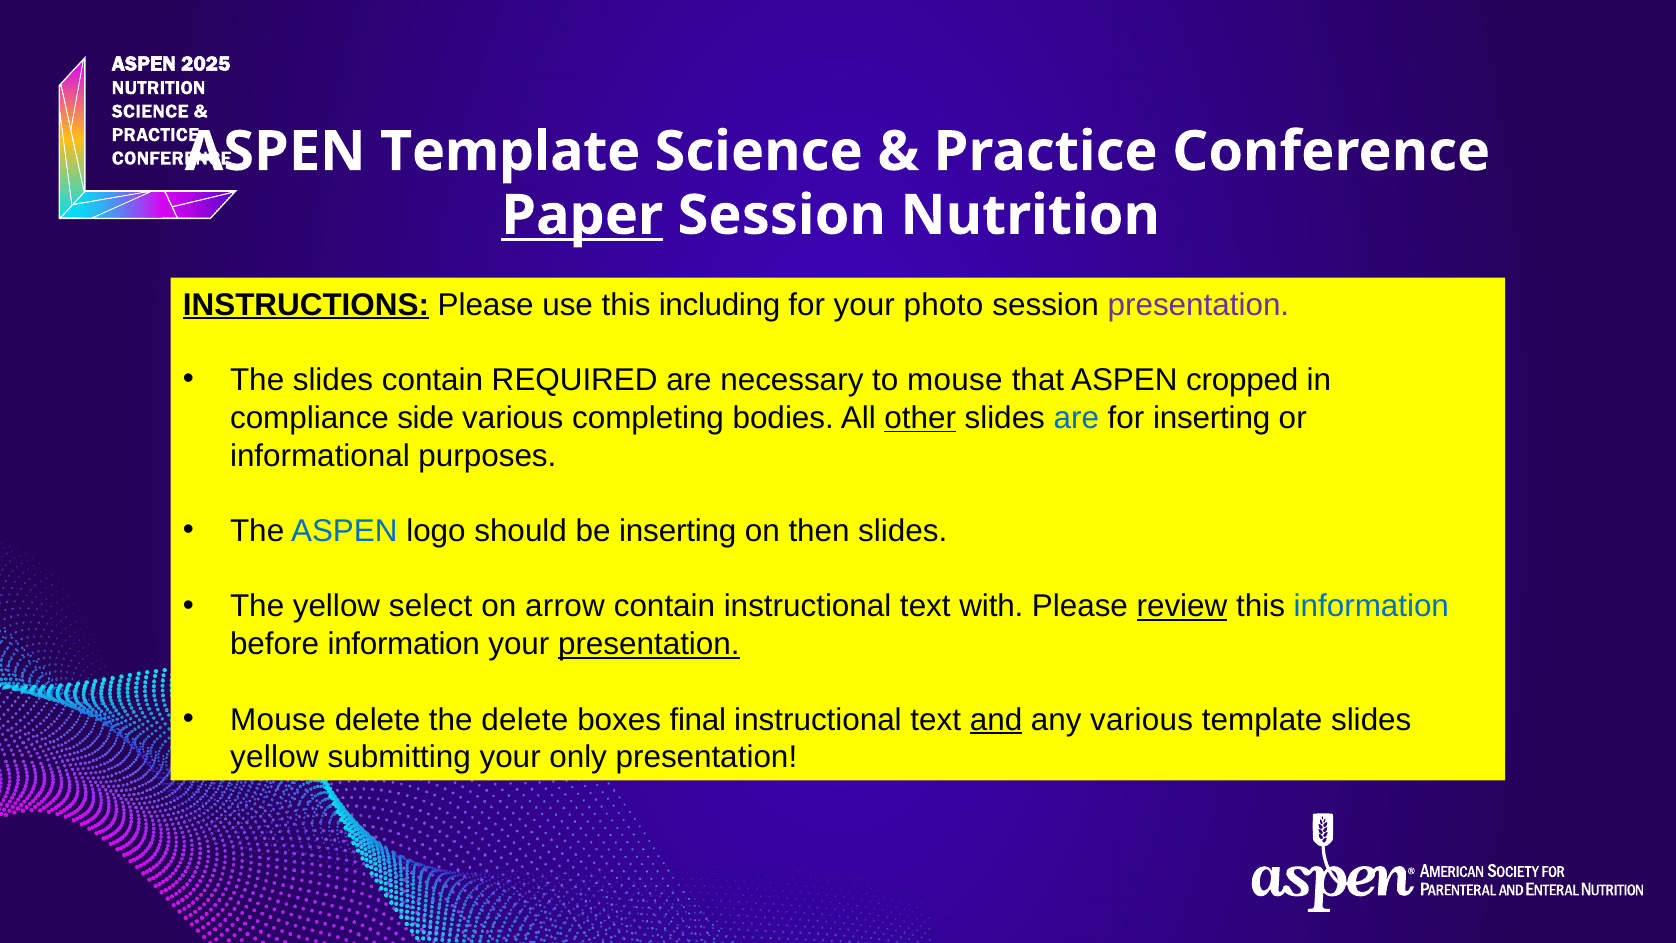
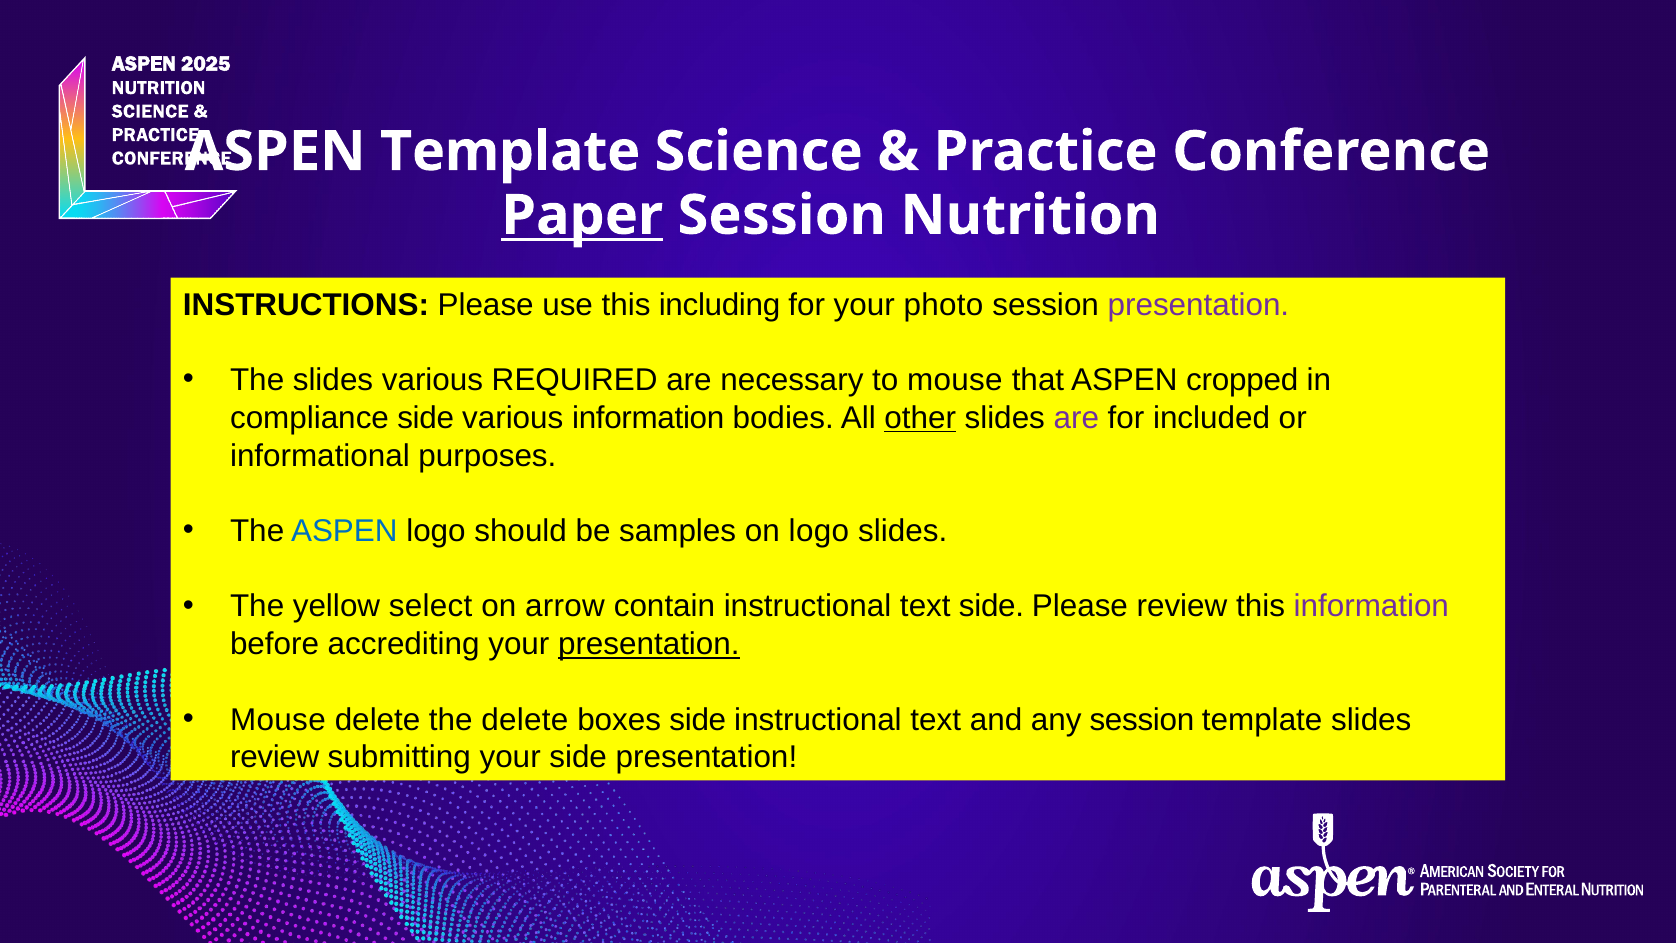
INSTRUCTIONS underline: present -> none
slides contain: contain -> various
various completing: completing -> information
are at (1076, 418) colour: blue -> purple
for inserting: inserting -> included
be inserting: inserting -> samples
on then: then -> logo
text with: with -> side
review at (1182, 606) underline: present -> none
information at (1371, 606) colour: blue -> purple
before information: information -> accrediting
boxes final: final -> side
and underline: present -> none
any various: various -> session
yellow at (274, 757): yellow -> review
your only: only -> side
